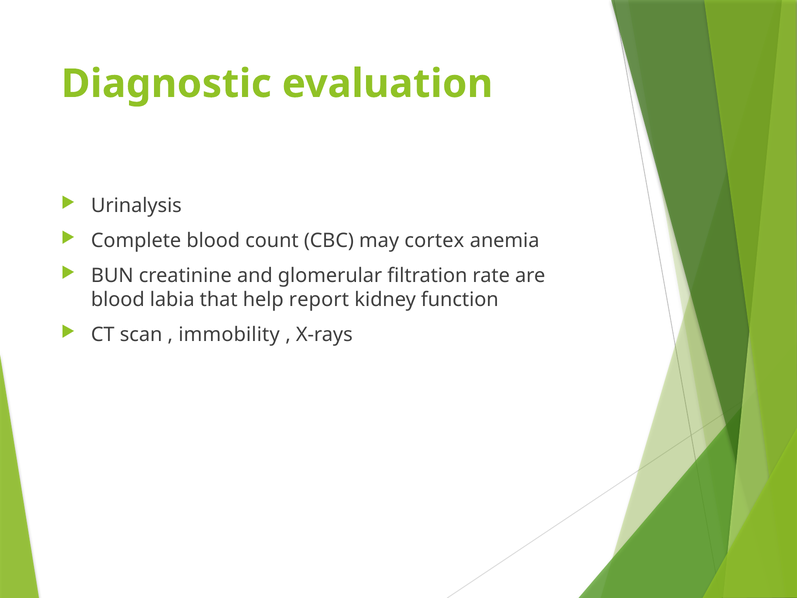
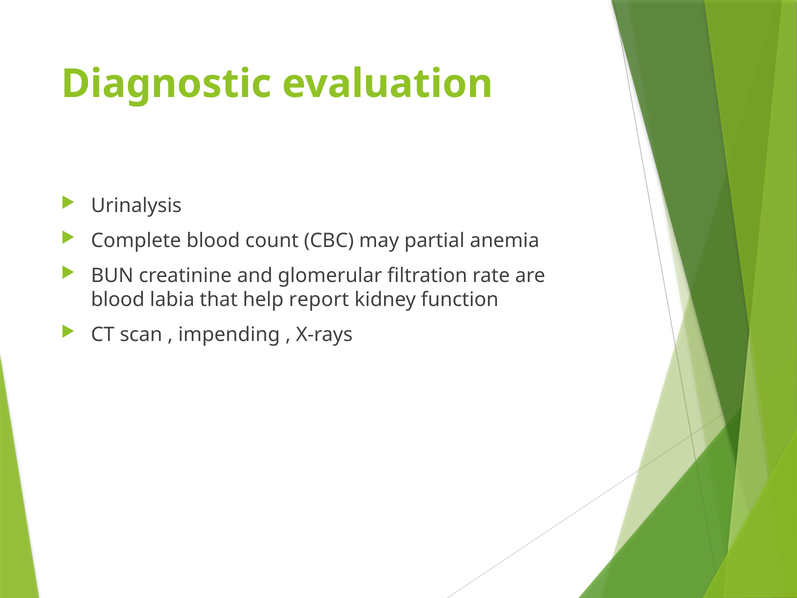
cortex: cortex -> partial
immobility: immobility -> impending
